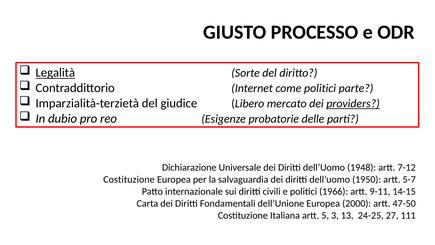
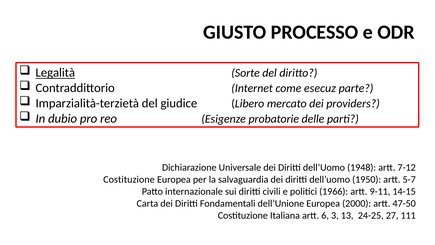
come politici: politici -> esecuz
providers underline: present -> none
5: 5 -> 6
